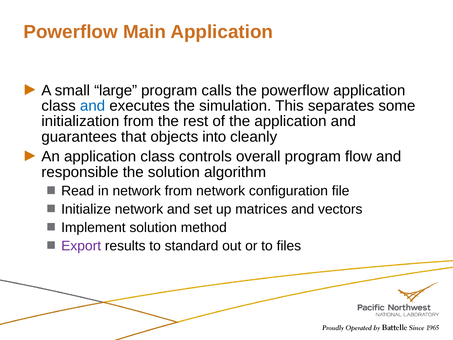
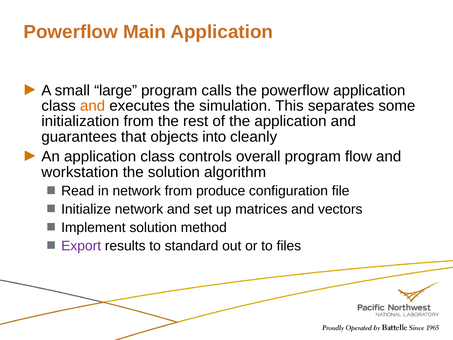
and at (93, 106) colour: blue -> orange
responsible: responsible -> workstation
from network: network -> produce
